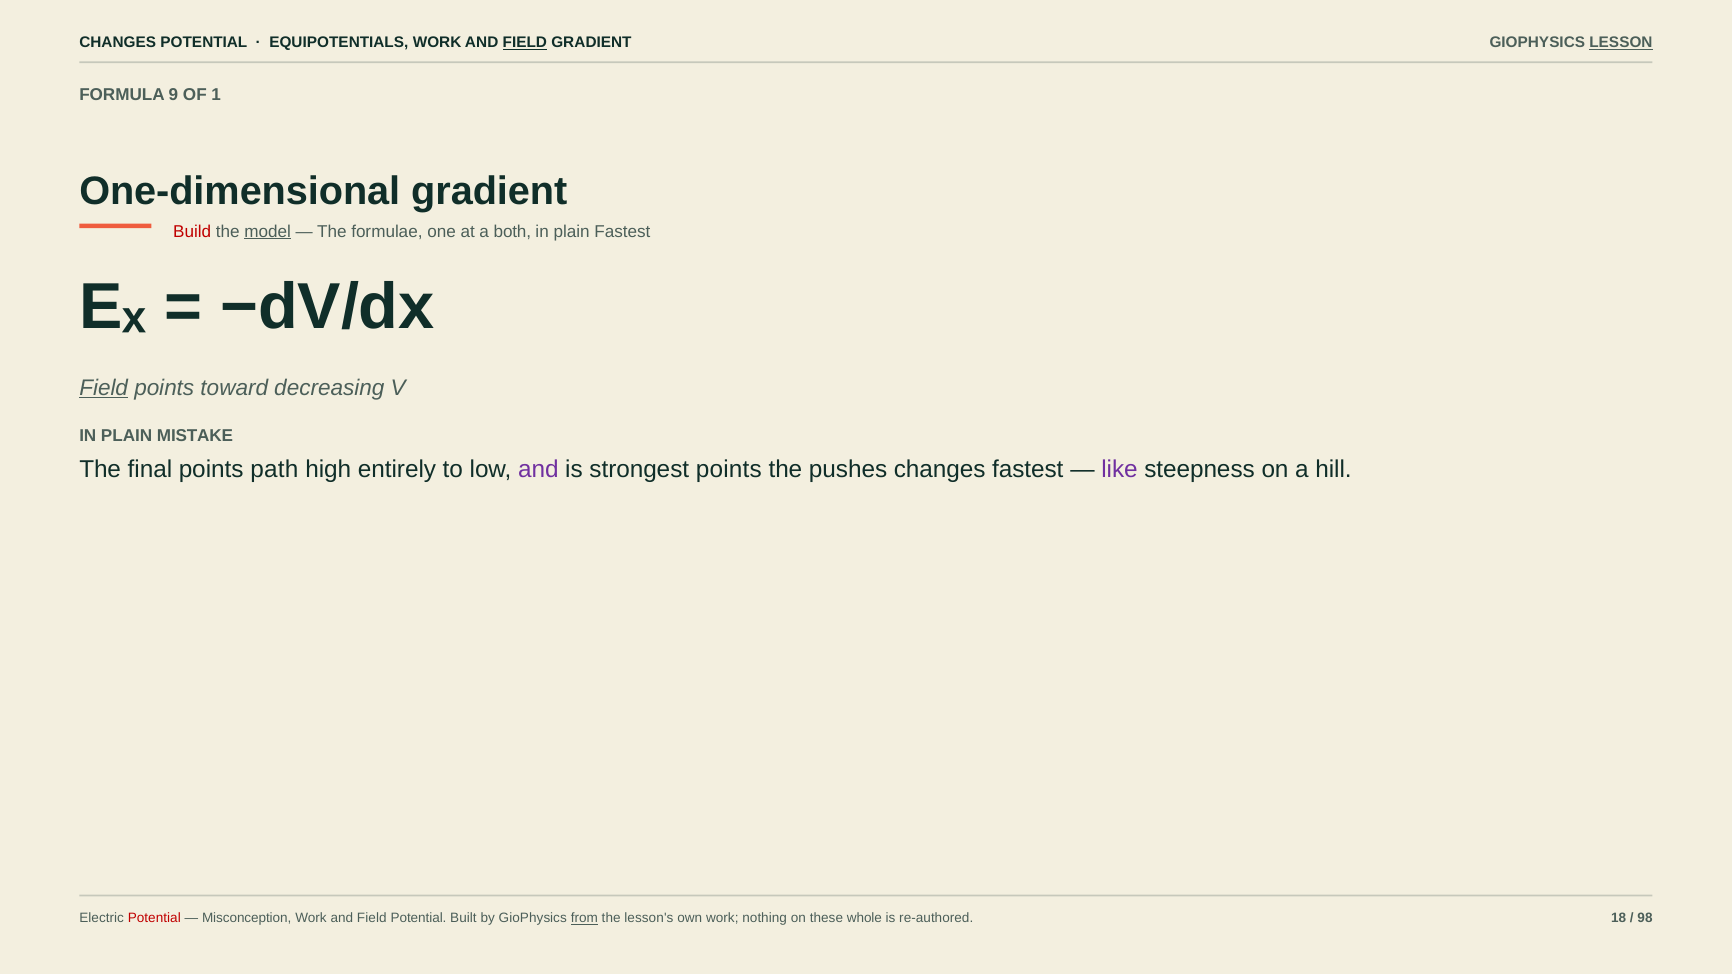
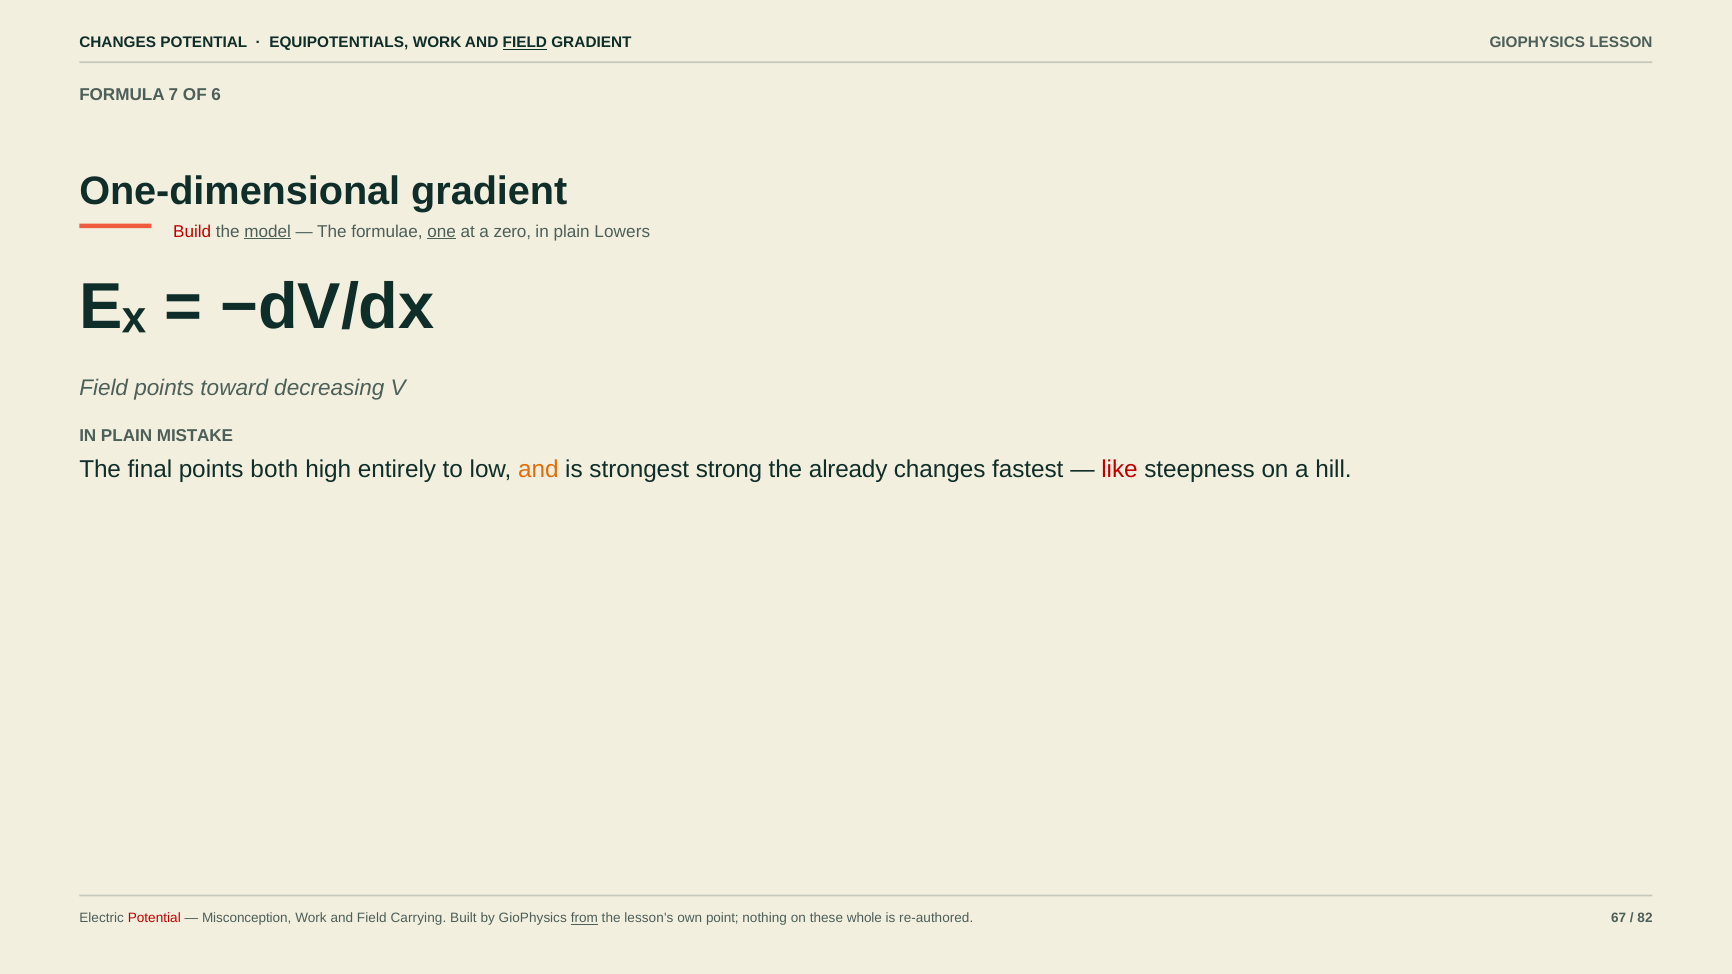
LESSON underline: present -> none
9: 9 -> 7
1: 1 -> 6
one underline: none -> present
both: both -> zero
plain Fastest: Fastest -> Lowers
Field at (104, 388) underline: present -> none
path: path -> both
and at (538, 470) colour: purple -> orange
strongest points: points -> strong
pushes: pushes -> already
like colour: purple -> red
Field Potential: Potential -> Carrying
own work: work -> point
18: 18 -> 67
98: 98 -> 82
